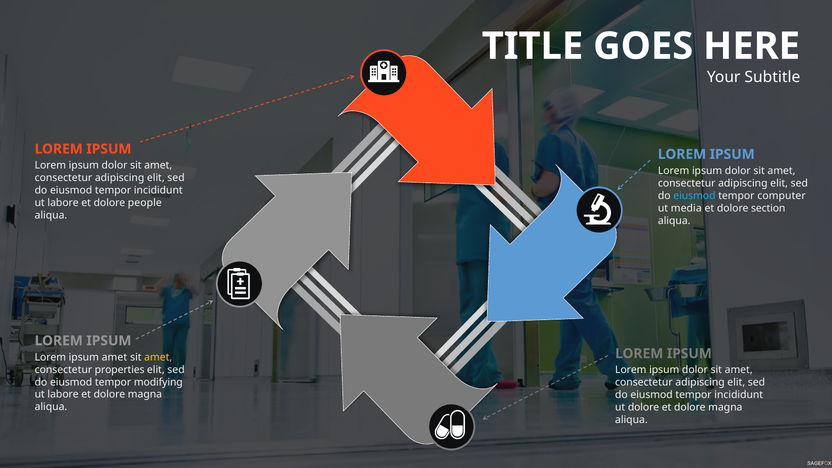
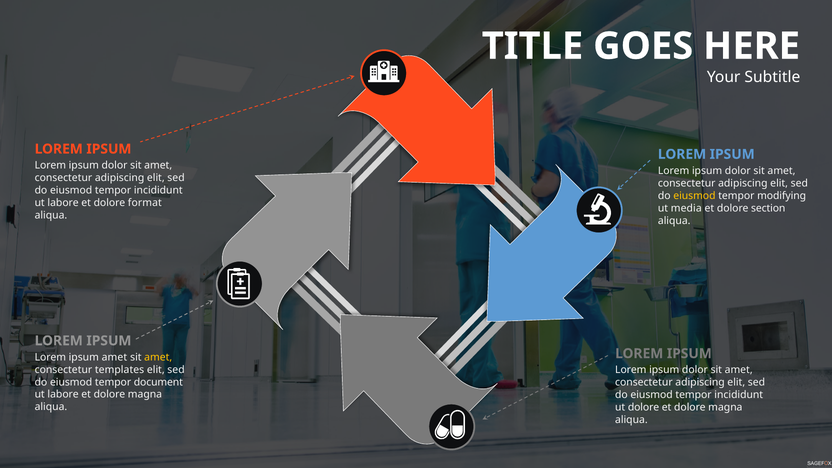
eiusmod at (694, 196) colour: light blue -> yellow
computer: computer -> modifying
people: people -> format
properties: properties -> templates
modifying: modifying -> document
